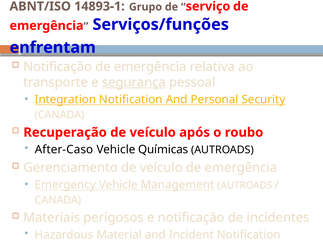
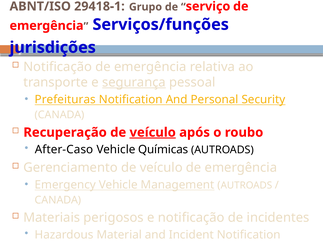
14893-1: 14893-1 -> 29418-1
enfrentam: enfrentam -> jurisdições
Integration: Integration -> Prefeituras
veículo at (153, 133) underline: none -> present
